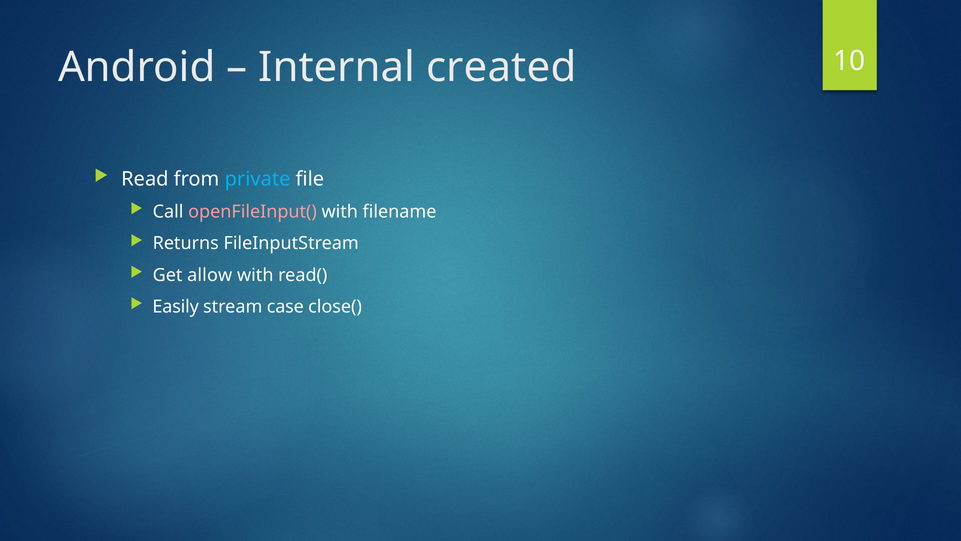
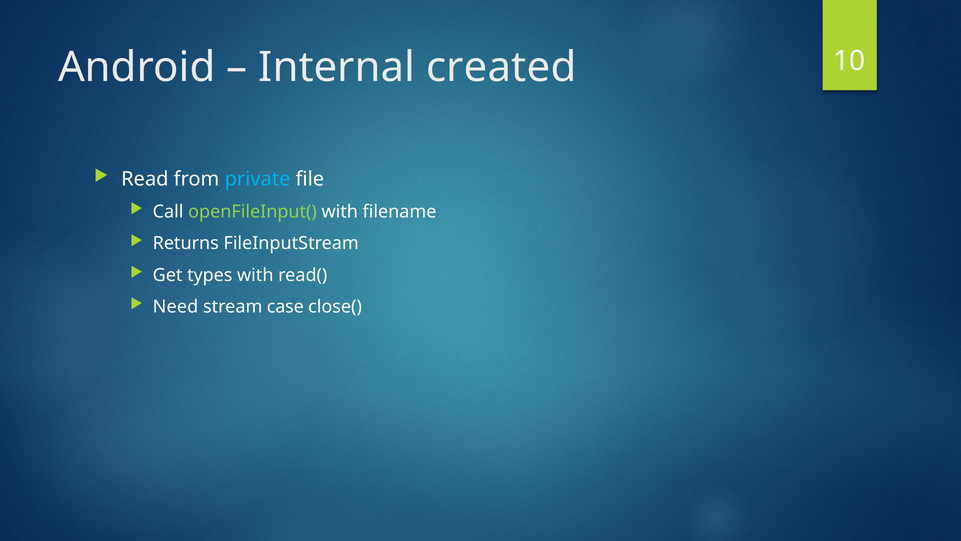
openFileInput( colour: pink -> light green
allow: allow -> types
Easily: Easily -> Need
